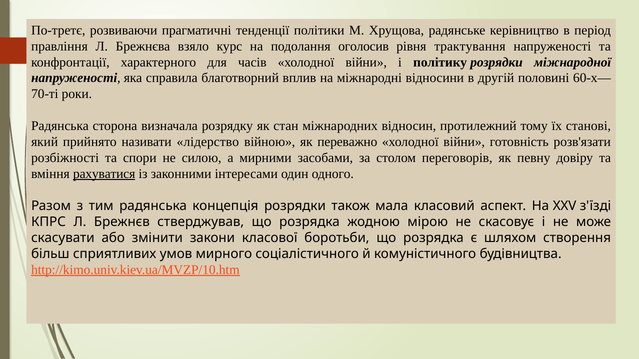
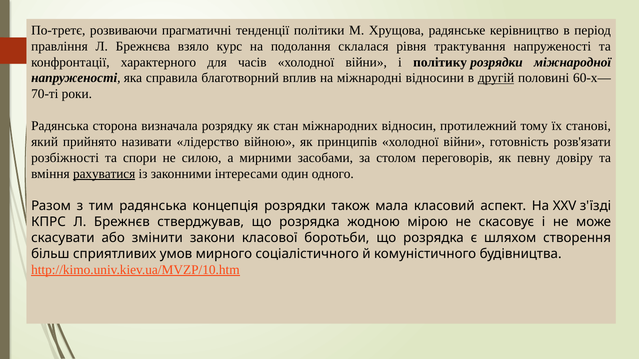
оголосив: оголосив -> склалася
другій underline: none -> present
переважно: переважно -> принципів
